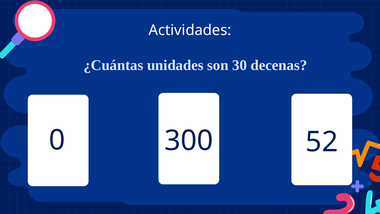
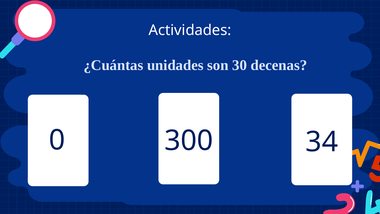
52: 52 -> 34
